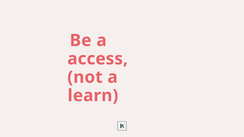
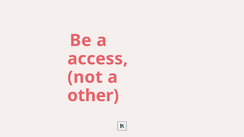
learn: learn -> other
